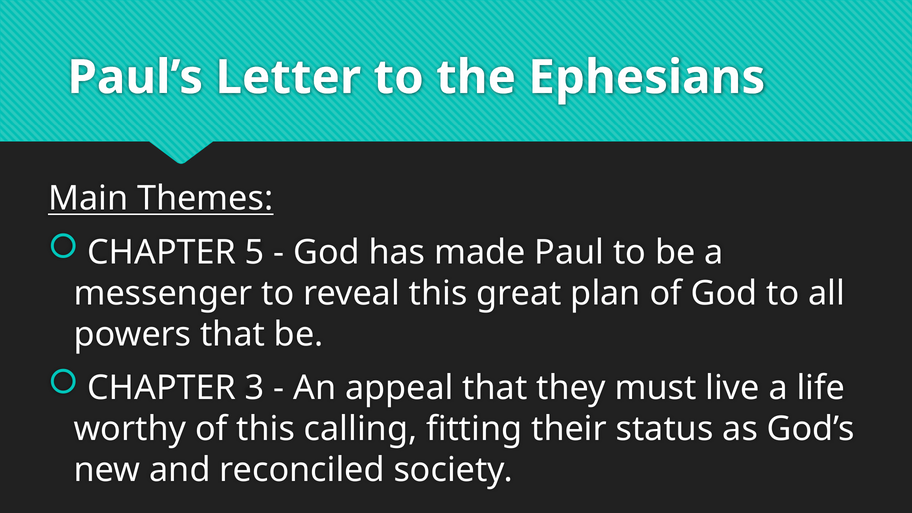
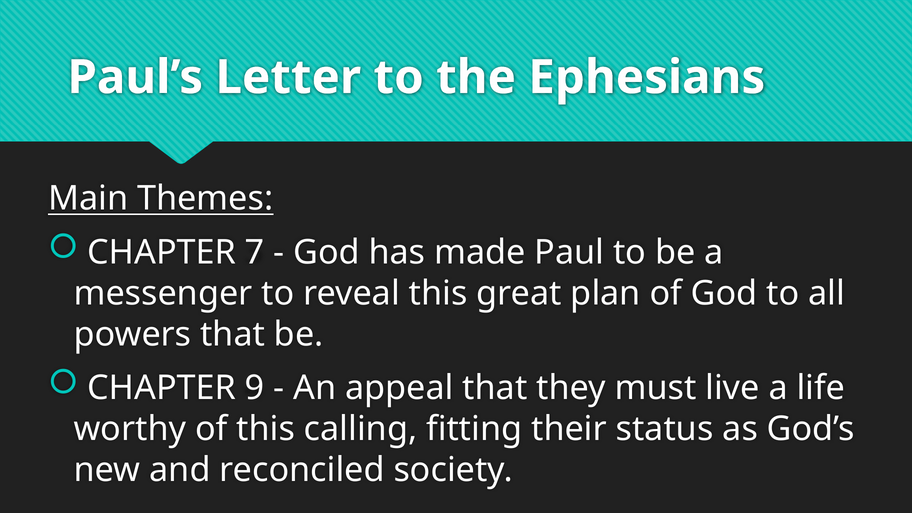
5: 5 -> 7
3: 3 -> 9
